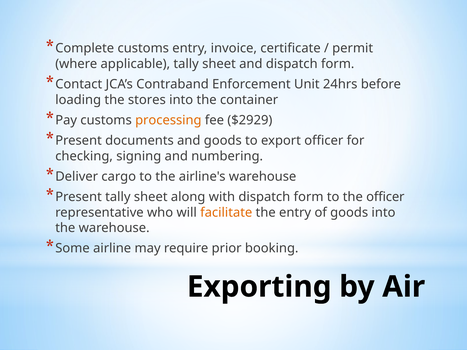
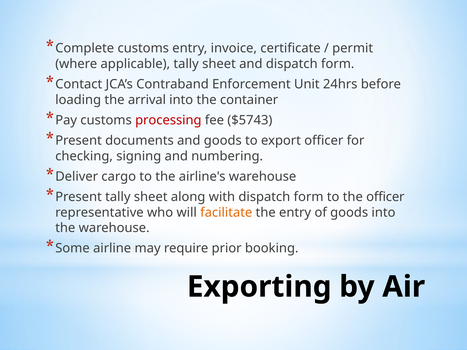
stores: stores -> arrival
processing colour: orange -> red
$2929: $2929 -> $5743
